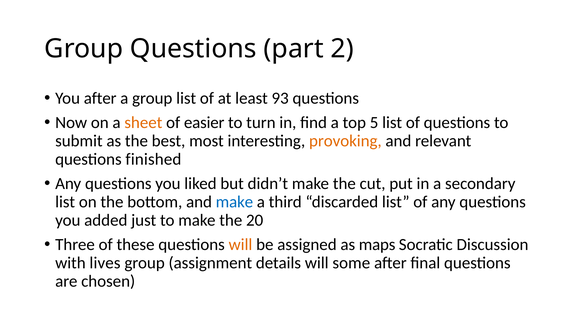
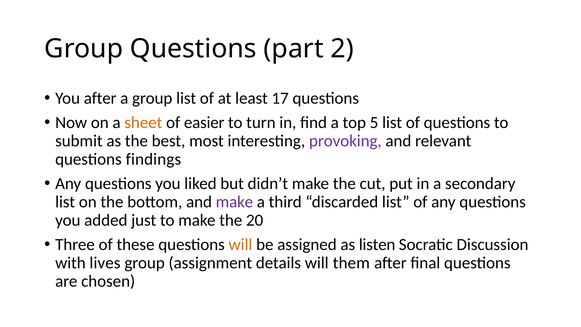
93: 93 -> 17
provoking colour: orange -> purple
finished: finished -> findings
make at (234, 202) colour: blue -> purple
maps: maps -> listen
some: some -> them
